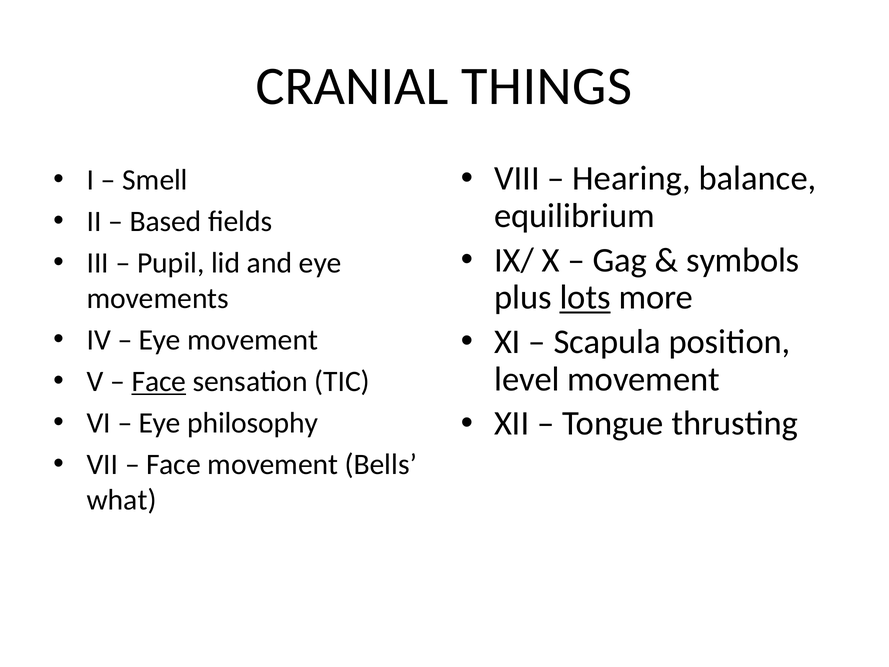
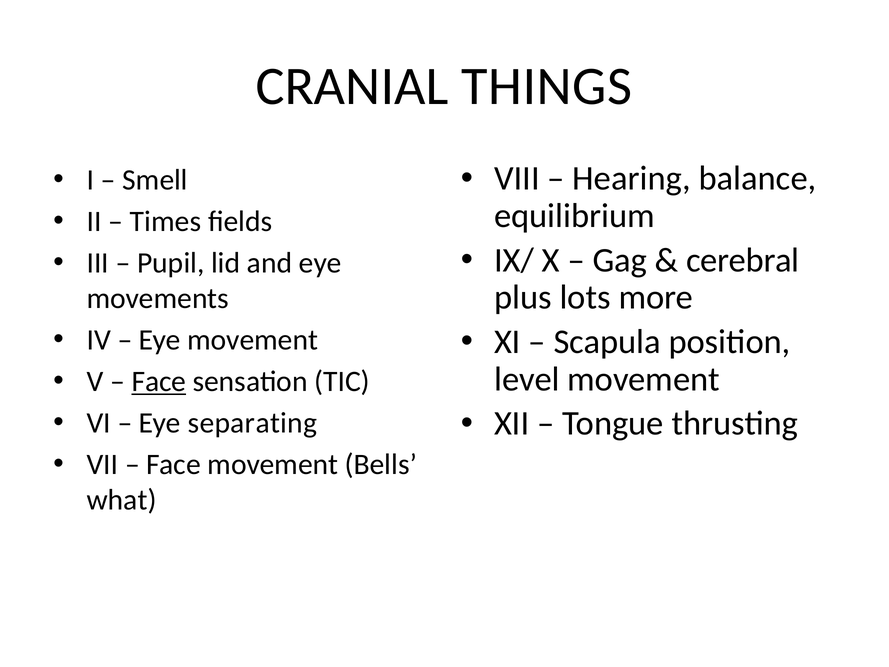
Based: Based -> Times
symbols: symbols -> cerebral
lots underline: present -> none
philosophy: philosophy -> separating
